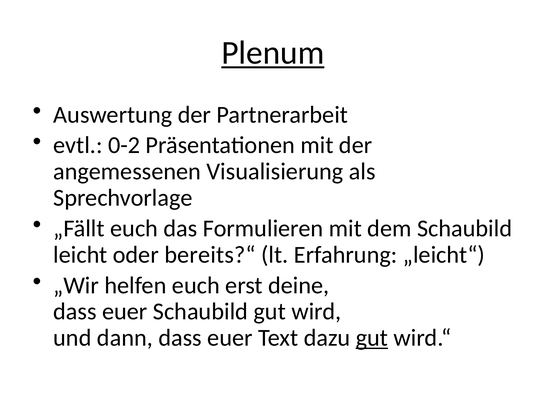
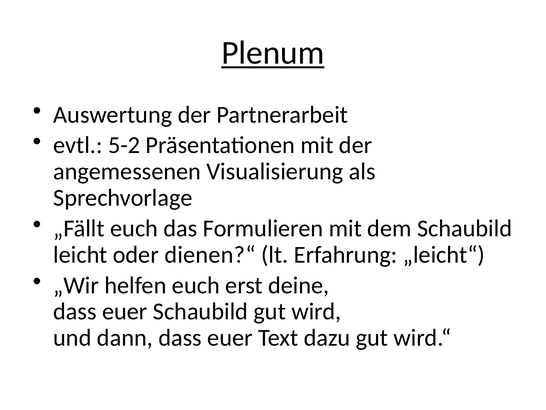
0-2: 0-2 -> 5-2
bereits?“: bereits?“ -> dienen?“
gut at (372, 337) underline: present -> none
